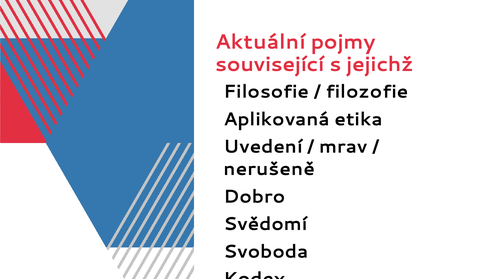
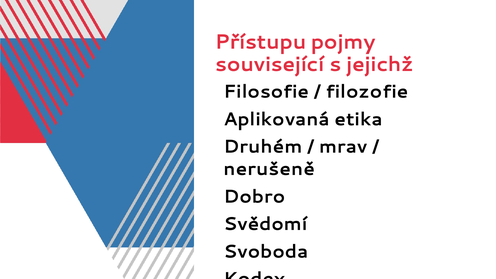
Aktuální: Aktuální -> Přístupu
Uvedení: Uvedení -> Druhém
